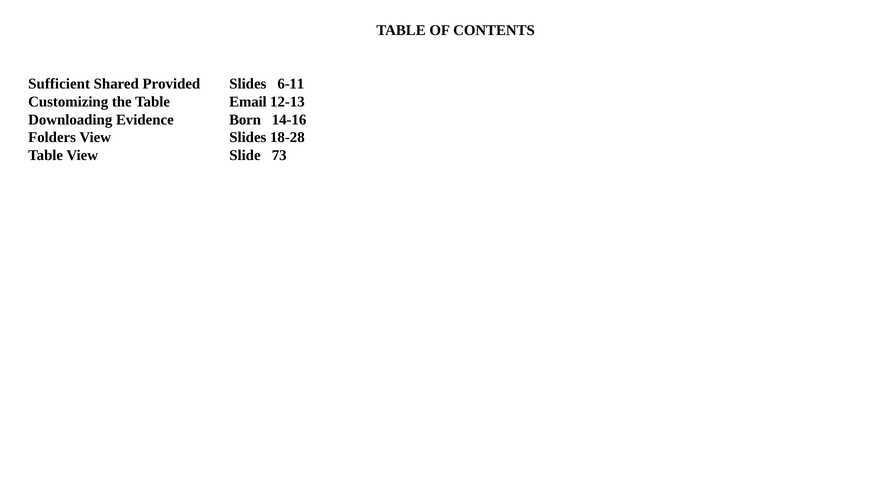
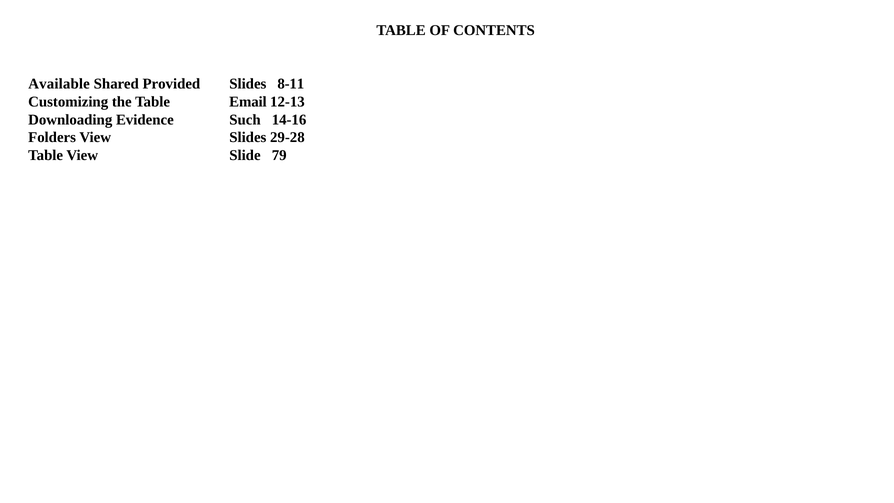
Sufficient: Sufficient -> Available
6-11: 6-11 -> 8-11
Born: Born -> Such
18-28: 18-28 -> 29-28
73: 73 -> 79
